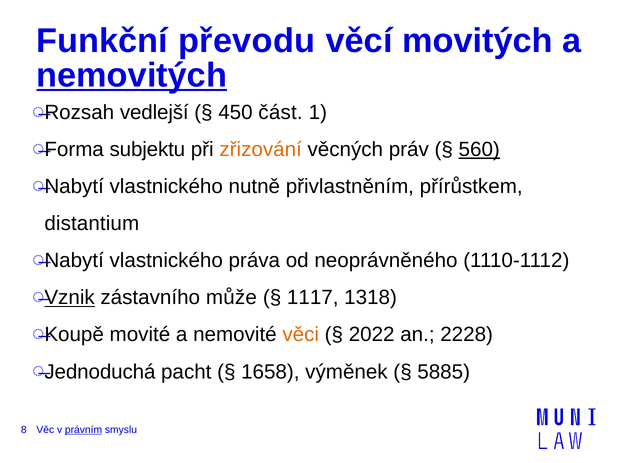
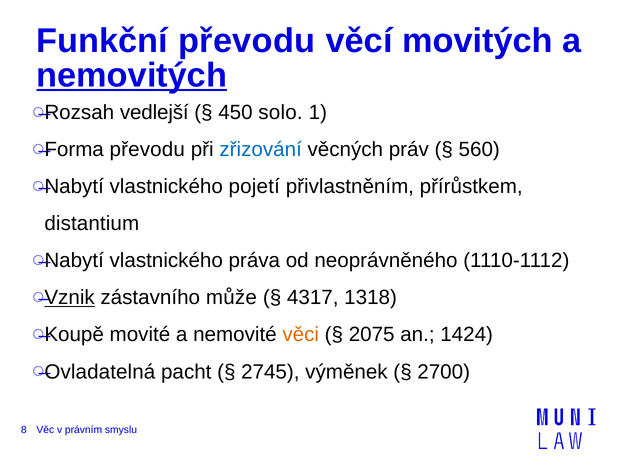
část: část -> solo
Forma subjektu: subjektu -> převodu
zřizování colour: orange -> blue
560 underline: present -> none
nutně: nutně -> pojetí
1117: 1117 -> 4317
2022: 2022 -> 2075
2228: 2228 -> 1424
Jednoduchá: Jednoduchá -> Ovladatelná
1658: 1658 -> 2745
5885: 5885 -> 2700
právním underline: present -> none
